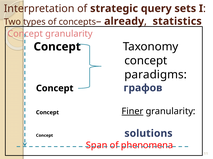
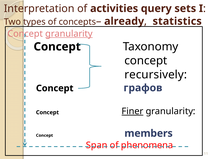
strategic: strategic -> activities
granularity at (69, 34) underline: none -> present
paradigms: paradigms -> recursively
solutions: solutions -> members
